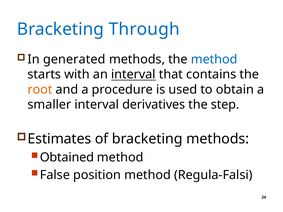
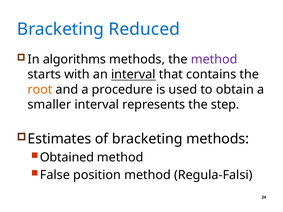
Through: Through -> Reduced
generated: generated -> algorithms
method at (214, 59) colour: blue -> purple
derivatives: derivatives -> represents
